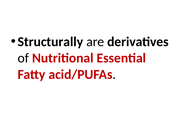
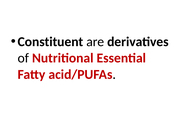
Structurally: Structurally -> Constituent
